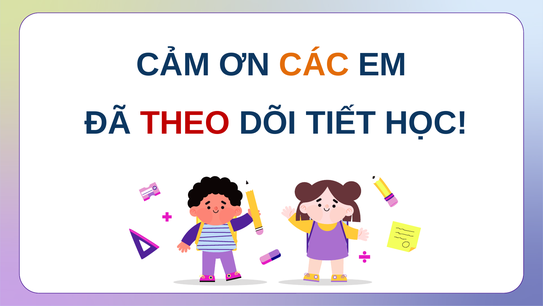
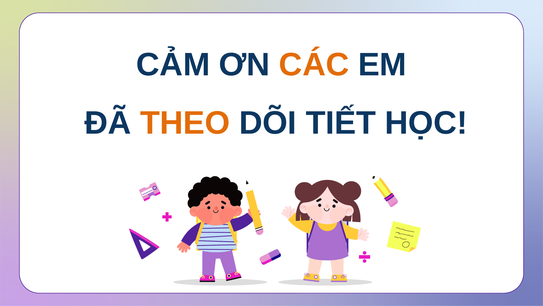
THEO colour: red -> orange
